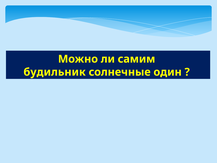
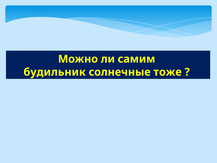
один: один -> тоже
